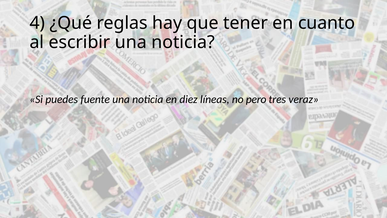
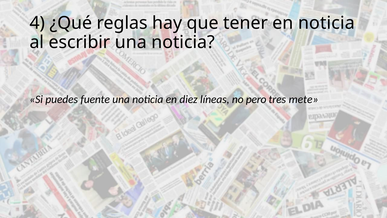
en cuanto: cuanto -> noticia
veraz: veraz -> mete
